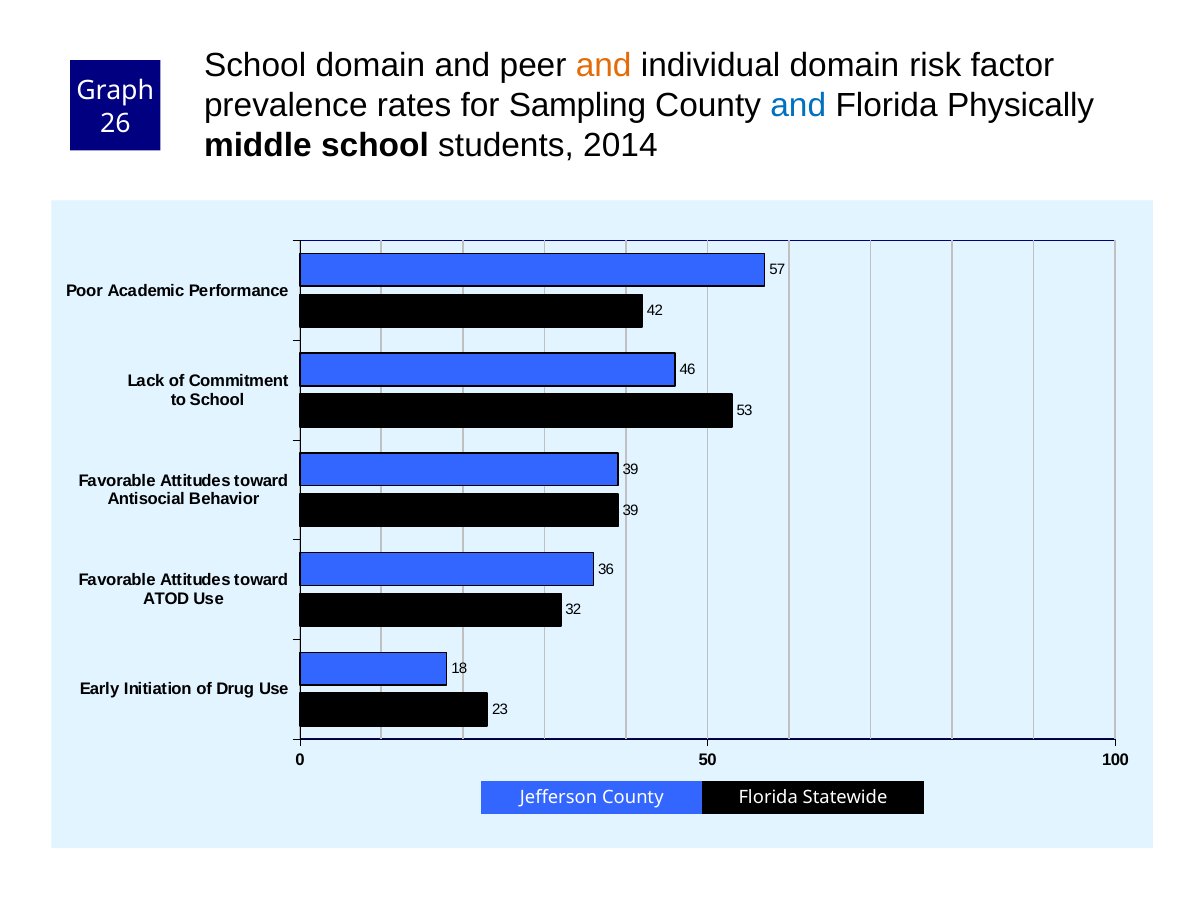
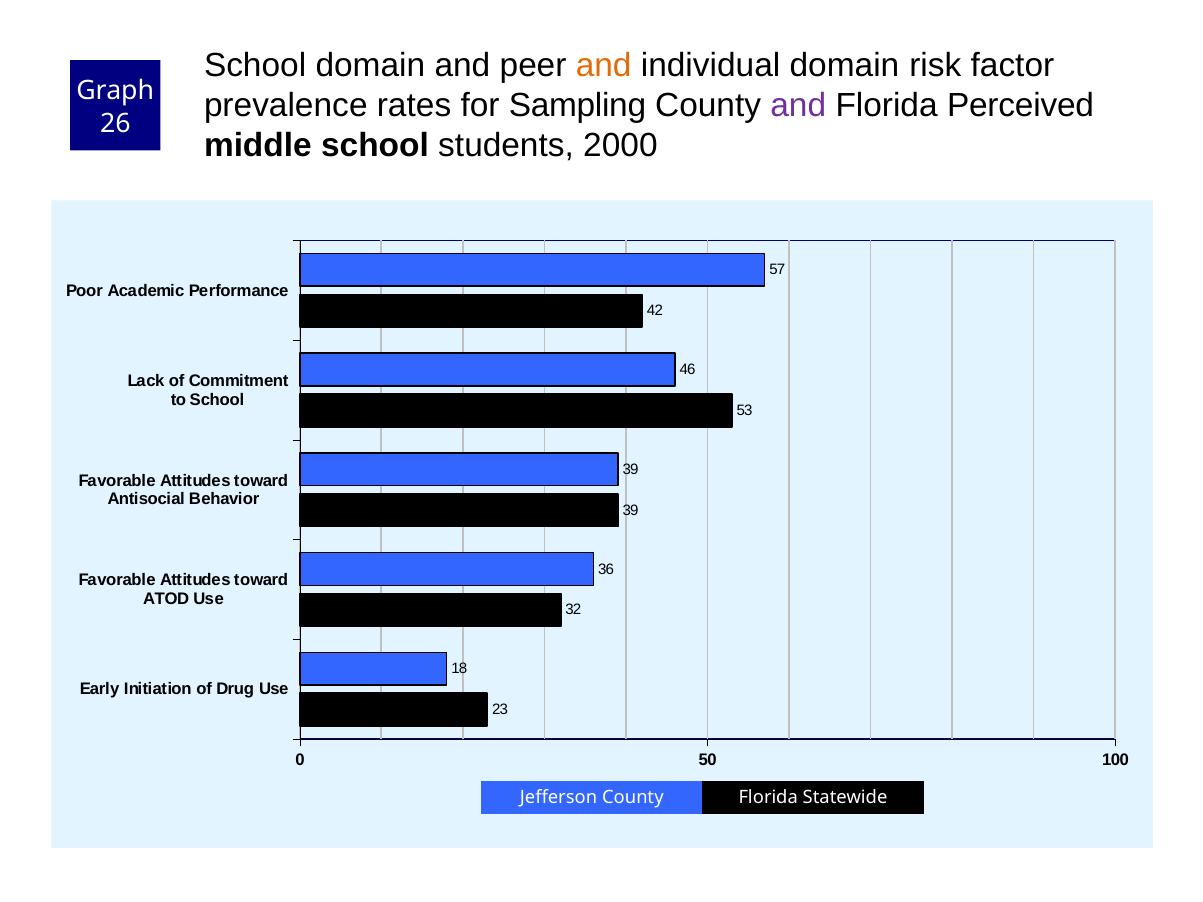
and at (798, 106) colour: blue -> purple
Physically: Physically -> Perceived
2014: 2014 -> 2000
